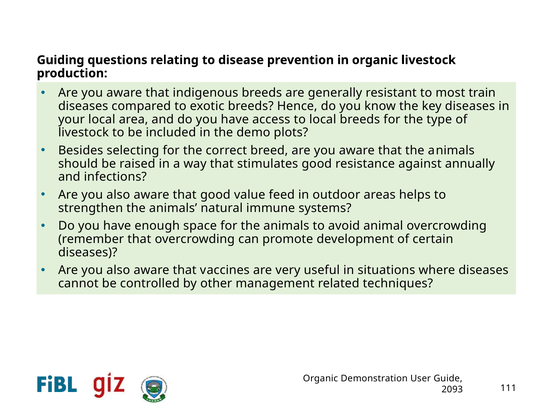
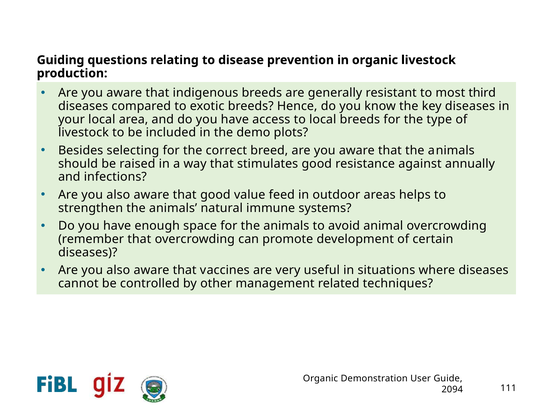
train: train -> third
2093: 2093 -> 2094
